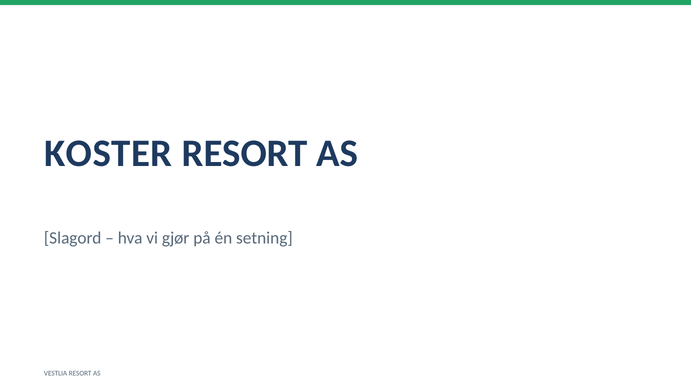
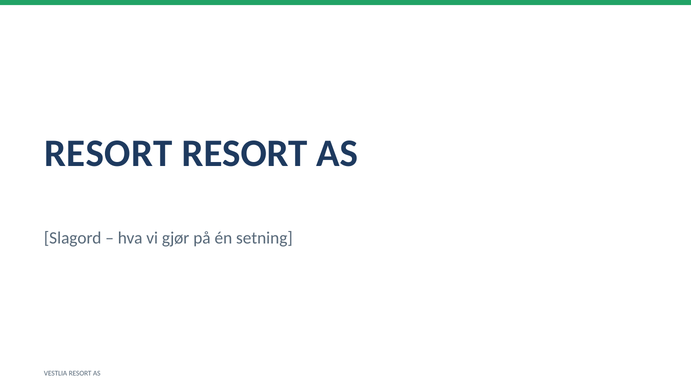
KOSTER at (108, 153): KOSTER -> RESORT
